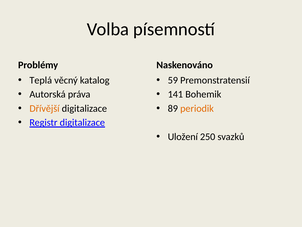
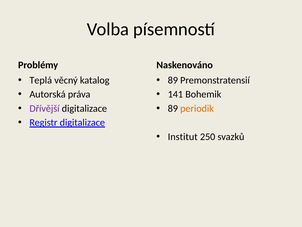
59 at (173, 80): 59 -> 89
Dřívější colour: orange -> purple
Uložení: Uložení -> Institut
